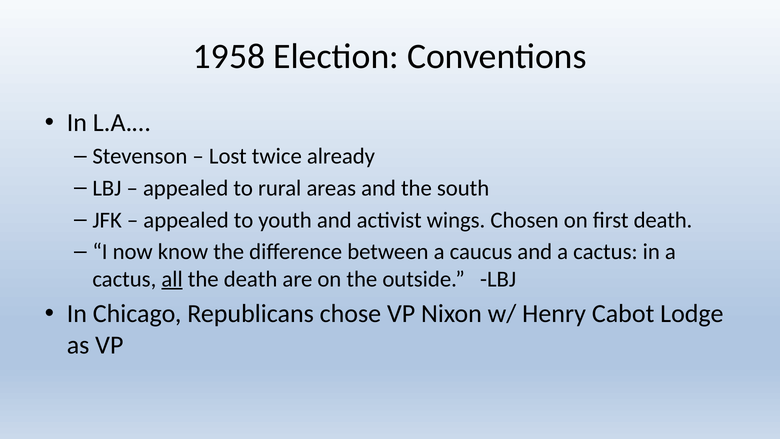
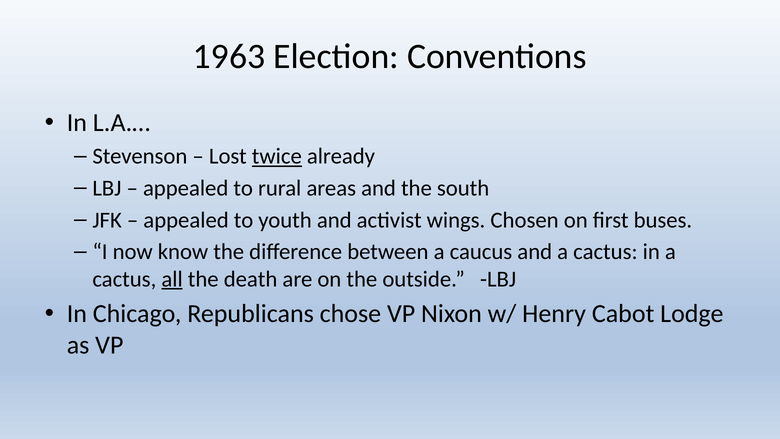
1958: 1958 -> 1963
twice underline: none -> present
first death: death -> buses
